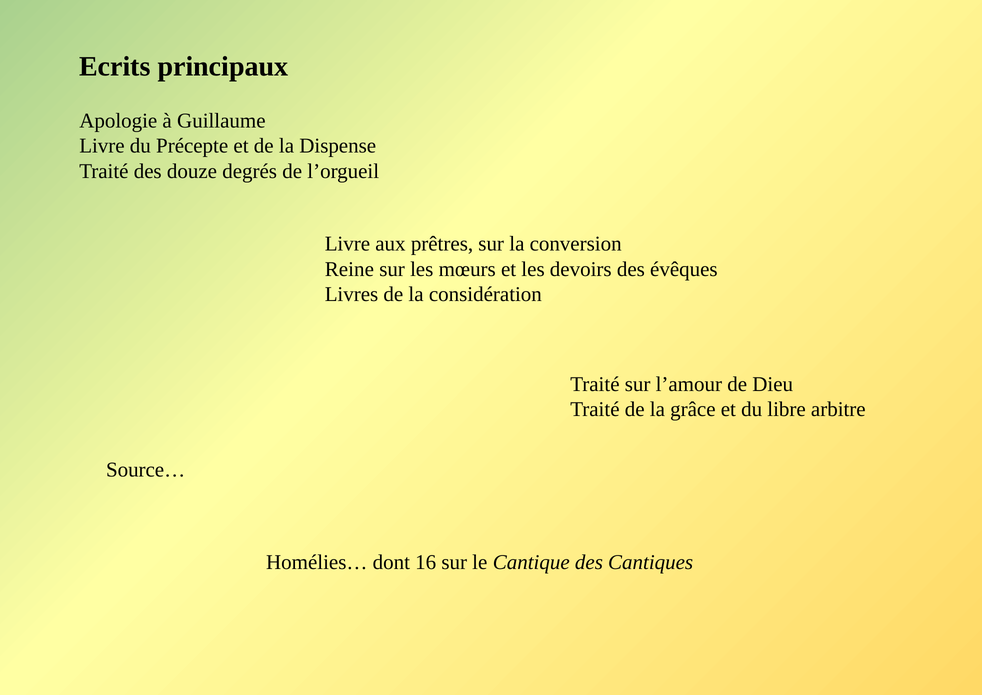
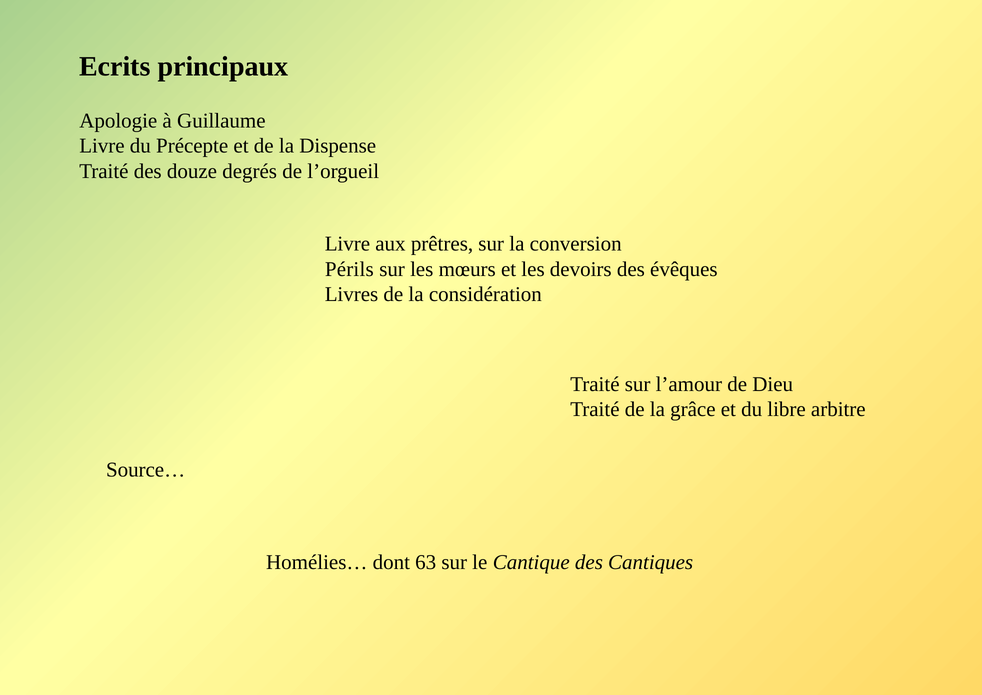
Reine: Reine -> Périls
16: 16 -> 63
